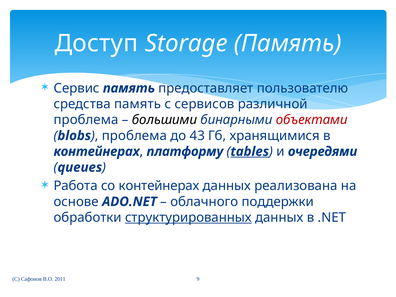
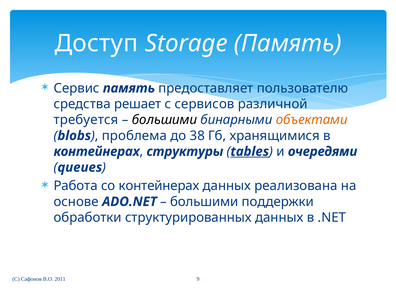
средства память: память -> решает
проблема at (86, 120): проблема -> требуется
объектами colour: red -> orange
43: 43 -> 38
платформу: платформу -> структуры
облачного at (204, 202): облачного -> большими
структурированных underline: present -> none
